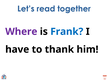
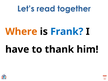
Where colour: purple -> orange
